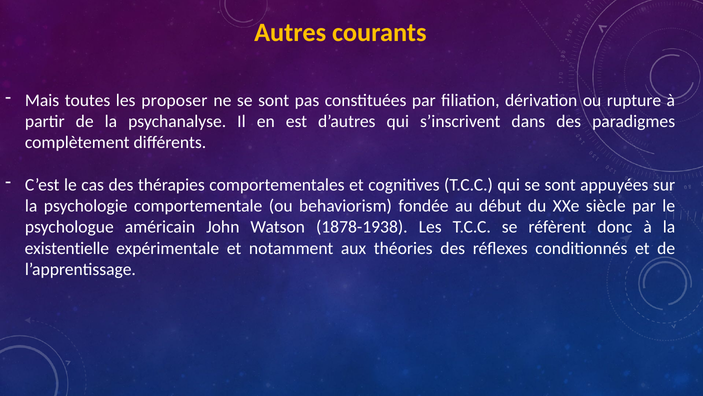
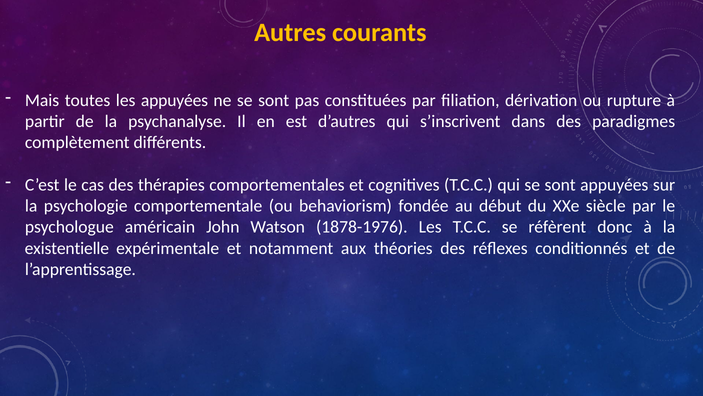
les proposer: proposer -> appuyées
1878-1938: 1878-1938 -> 1878-1976
